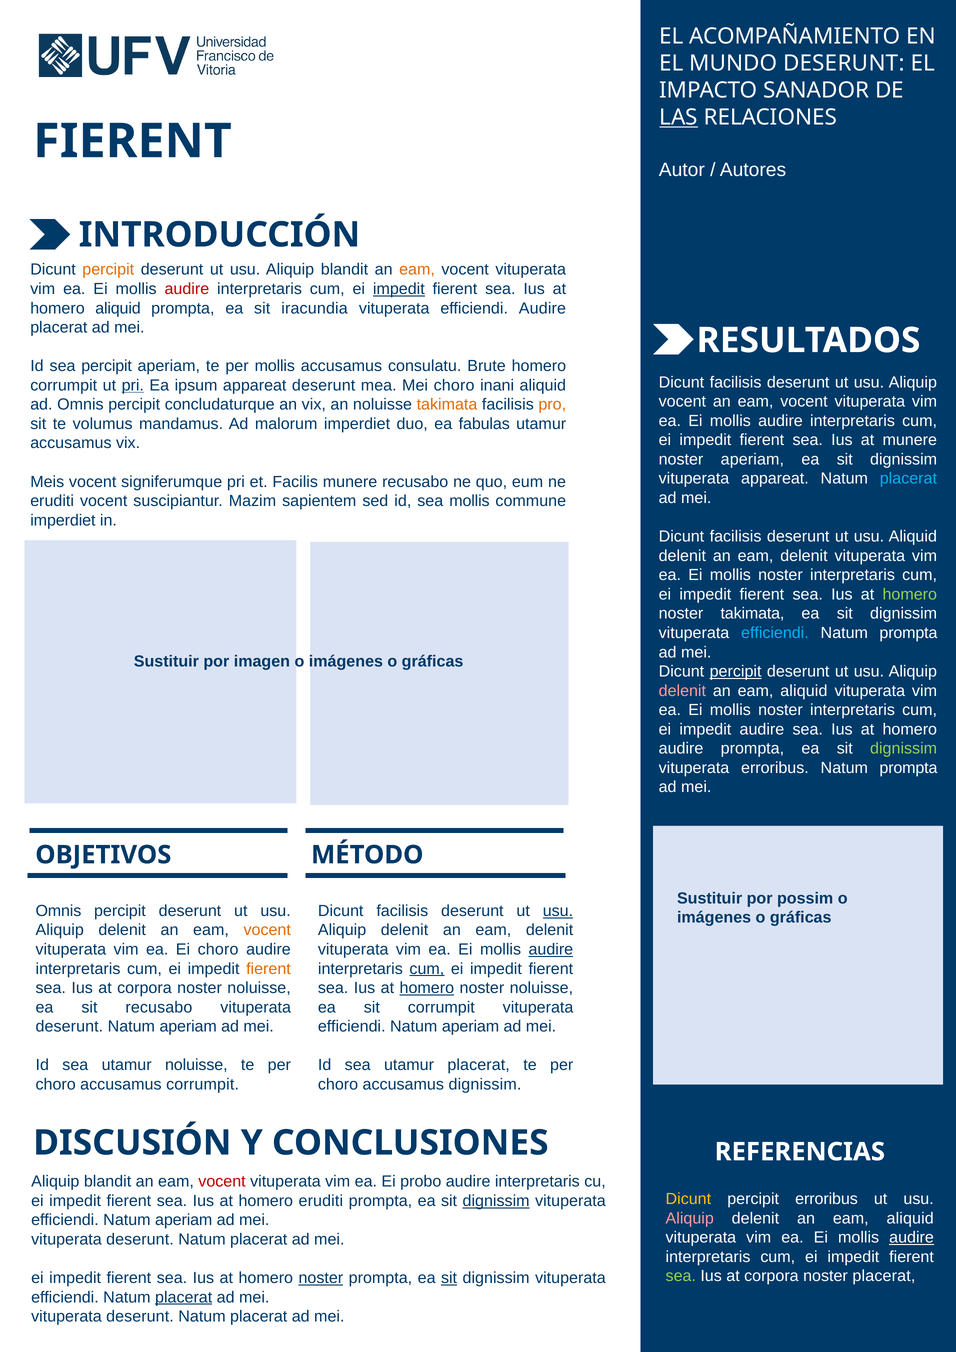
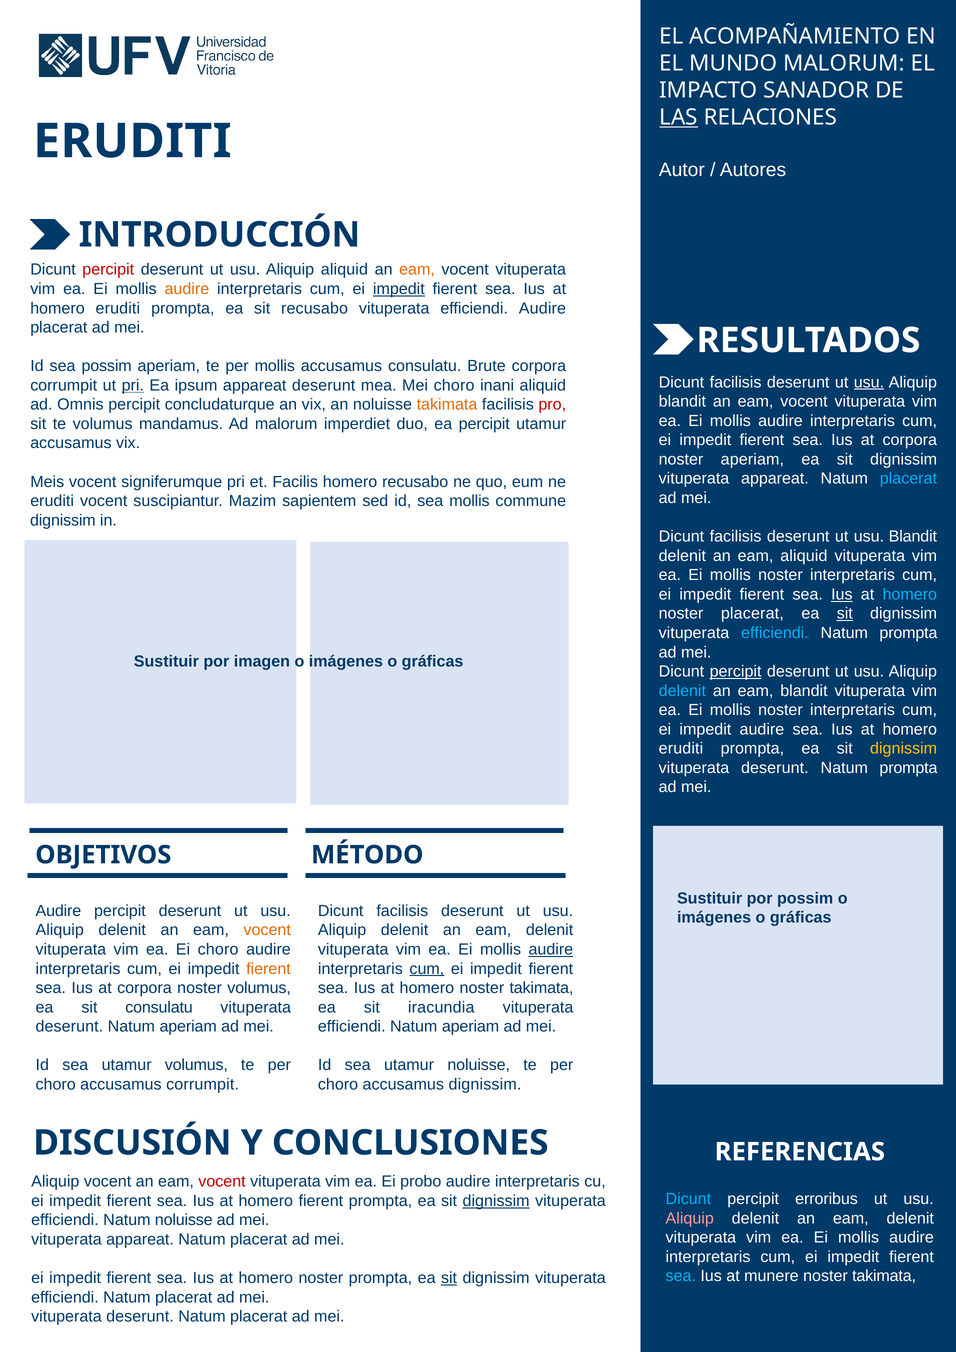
MUNDO DESERUNT: DESERUNT -> MALORUM
FIERENT at (132, 141): FIERENT -> ERUDITI
percipit at (108, 270) colour: orange -> red
usu Aliquip blandit: blandit -> aliquid
audire at (187, 289) colour: red -> orange
aliquid at (118, 308): aliquid -> eruditi
sit iracundia: iracundia -> recusabo
sea percipit: percipit -> possim
Brute homero: homero -> corpora
usu at (869, 382) underline: none -> present
vocent at (682, 402): vocent -> blandit
pro colour: orange -> red
ea fabulas: fabulas -> percipit
munere at (910, 440): munere -> corpora
Facilis munere: munere -> homero
imperdiet at (63, 520): imperdiet -> dignissim
usu Aliquid: Aliquid -> Blandit
delenit at (804, 556): delenit -> aliquid
Ius at (842, 594) underline: none -> present
homero at (910, 594) colour: light green -> light blue
noster takimata: takimata -> placerat
sit at (845, 614) underline: none -> present
delenit at (682, 691) colour: pink -> light blue
aliquid at (804, 691): aliquid -> blandit
audire at (681, 749): audire -> eruditi
dignissim at (904, 749) colour: light green -> yellow
erroribus at (775, 768): erroribus -> deserunt
Omnis at (58, 911): Omnis -> Audire
usu at (558, 911) underline: present -> none
noluisse at (259, 988): noluisse -> volumus
homero at (427, 988) underline: present -> none
noluisse at (541, 988): noluisse -> takimata
sit recusabo: recusabo -> consulatu
sit corrumpit: corrumpit -> iracundia
utamur noluisse: noluisse -> volumus
utamur placerat: placerat -> noluisse
blandit at (108, 1182): blandit -> vocent
Dicunt at (688, 1199) colour: yellow -> light blue
homero eruditi: eruditi -> fierent
aliquid at (910, 1218): aliquid -> delenit
aperiam at (184, 1220): aperiam -> noluisse
audire at (912, 1238) underline: present -> none
deserunt at (140, 1240): deserunt -> appareat
sea at (681, 1276) colour: light green -> light blue
corpora at (771, 1276): corpora -> munere
placerat at (884, 1276): placerat -> takimata
noster at (321, 1278) underline: present -> none
placerat at (184, 1297) underline: present -> none
